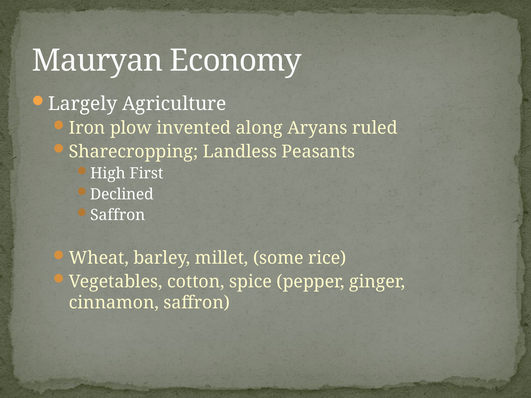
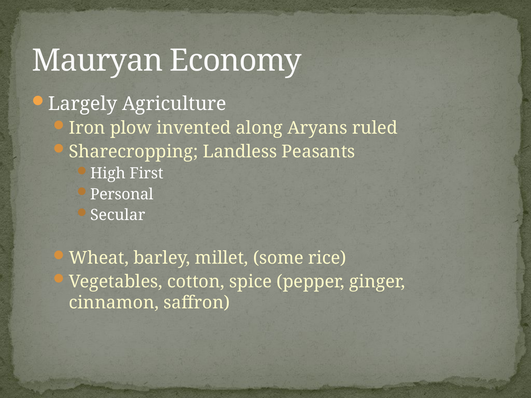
Declined: Declined -> Personal
Saffron at (118, 215): Saffron -> Secular
